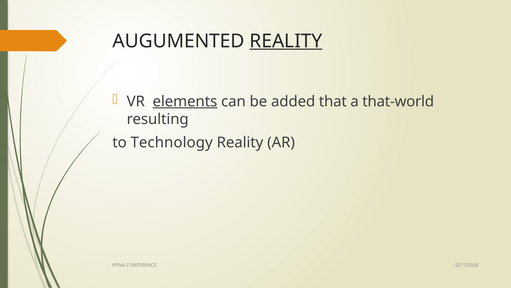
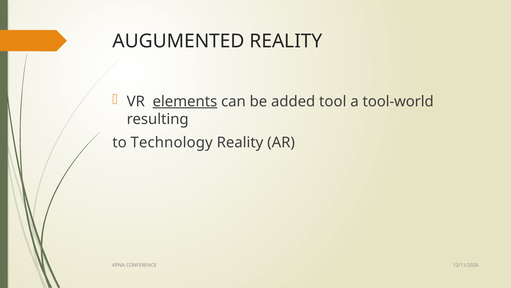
REALITY at (286, 41) underline: present -> none
that: that -> tool
that-world: that-world -> tool-world
